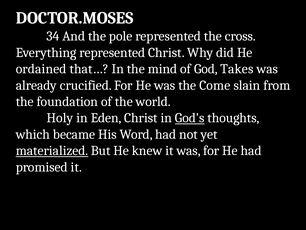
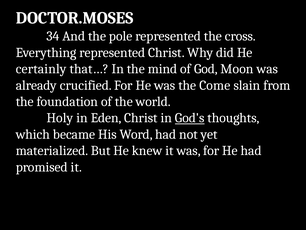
ordained: ordained -> certainly
Takes: Takes -> Moon
materialized underline: present -> none
